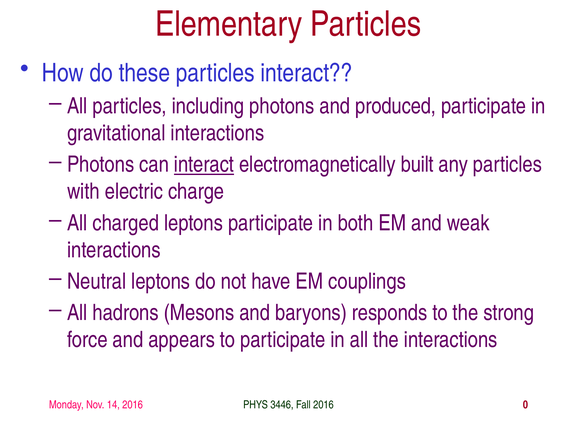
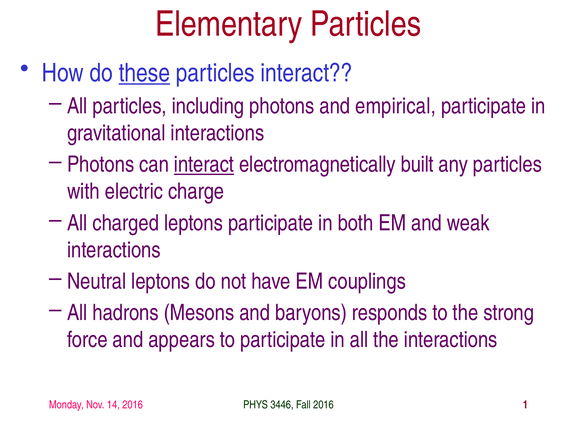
these underline: none -> present
produced: produced -> empirical
0: 0 -> 1
